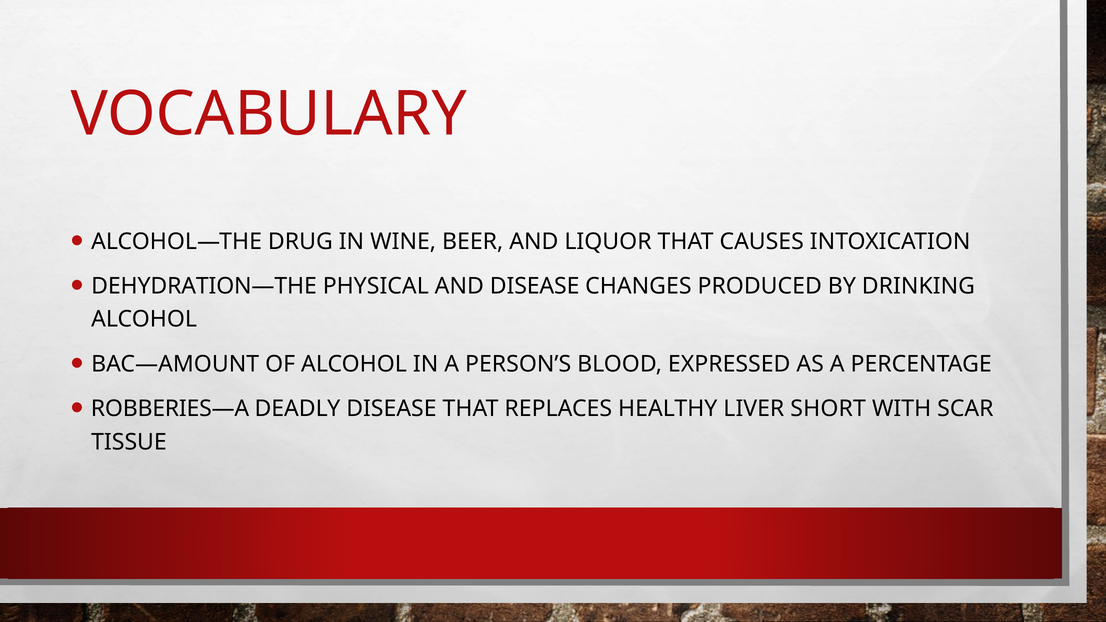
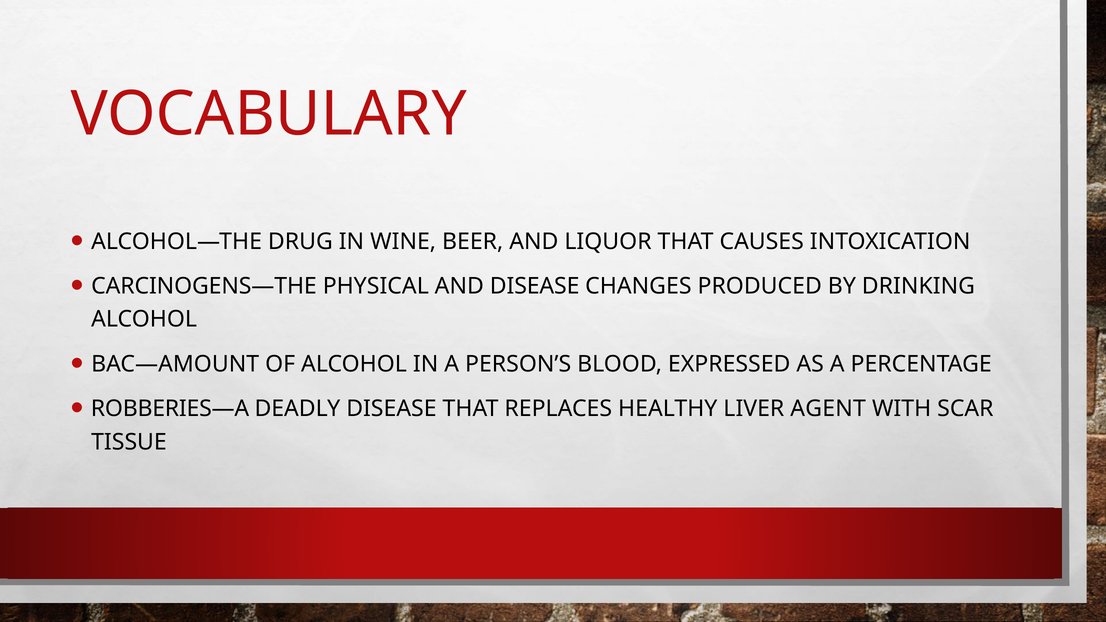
DEHYDRATION—THE: DEHYDRATION—THE -> CARCINOGENS—THE
SHORT: SHORT -> AGENT
